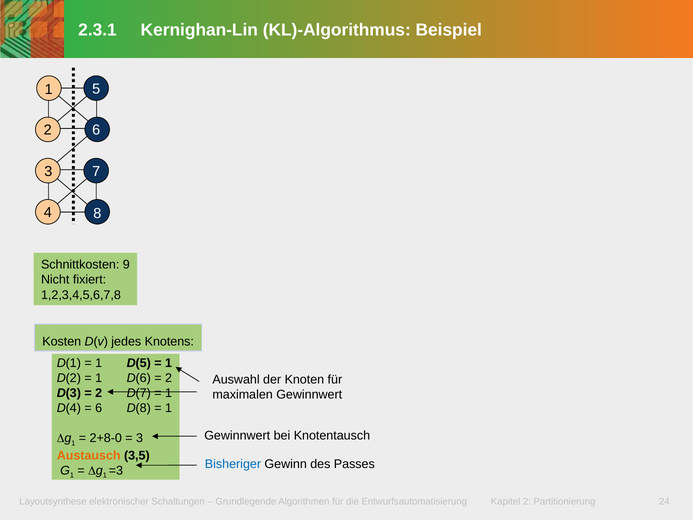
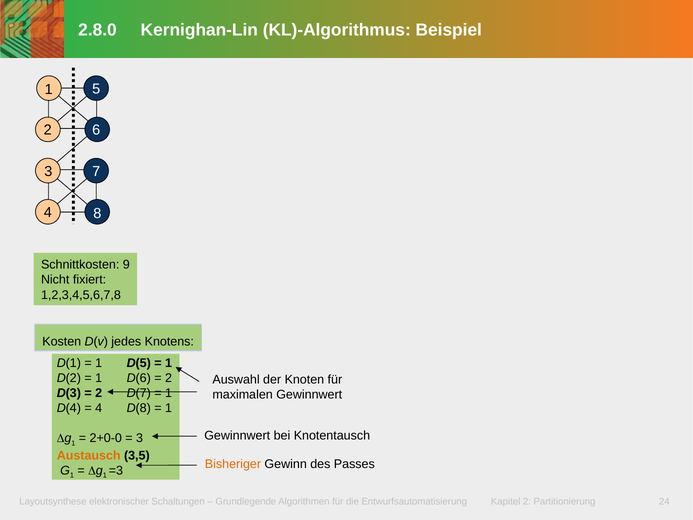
2.3.1: 2.3.1 -> 2.8.0
6 at (99, 408): 6 -> 4
2+8-0: 2+8-0 -> 2+0-0
Bisheriger colour: blue -> orange
